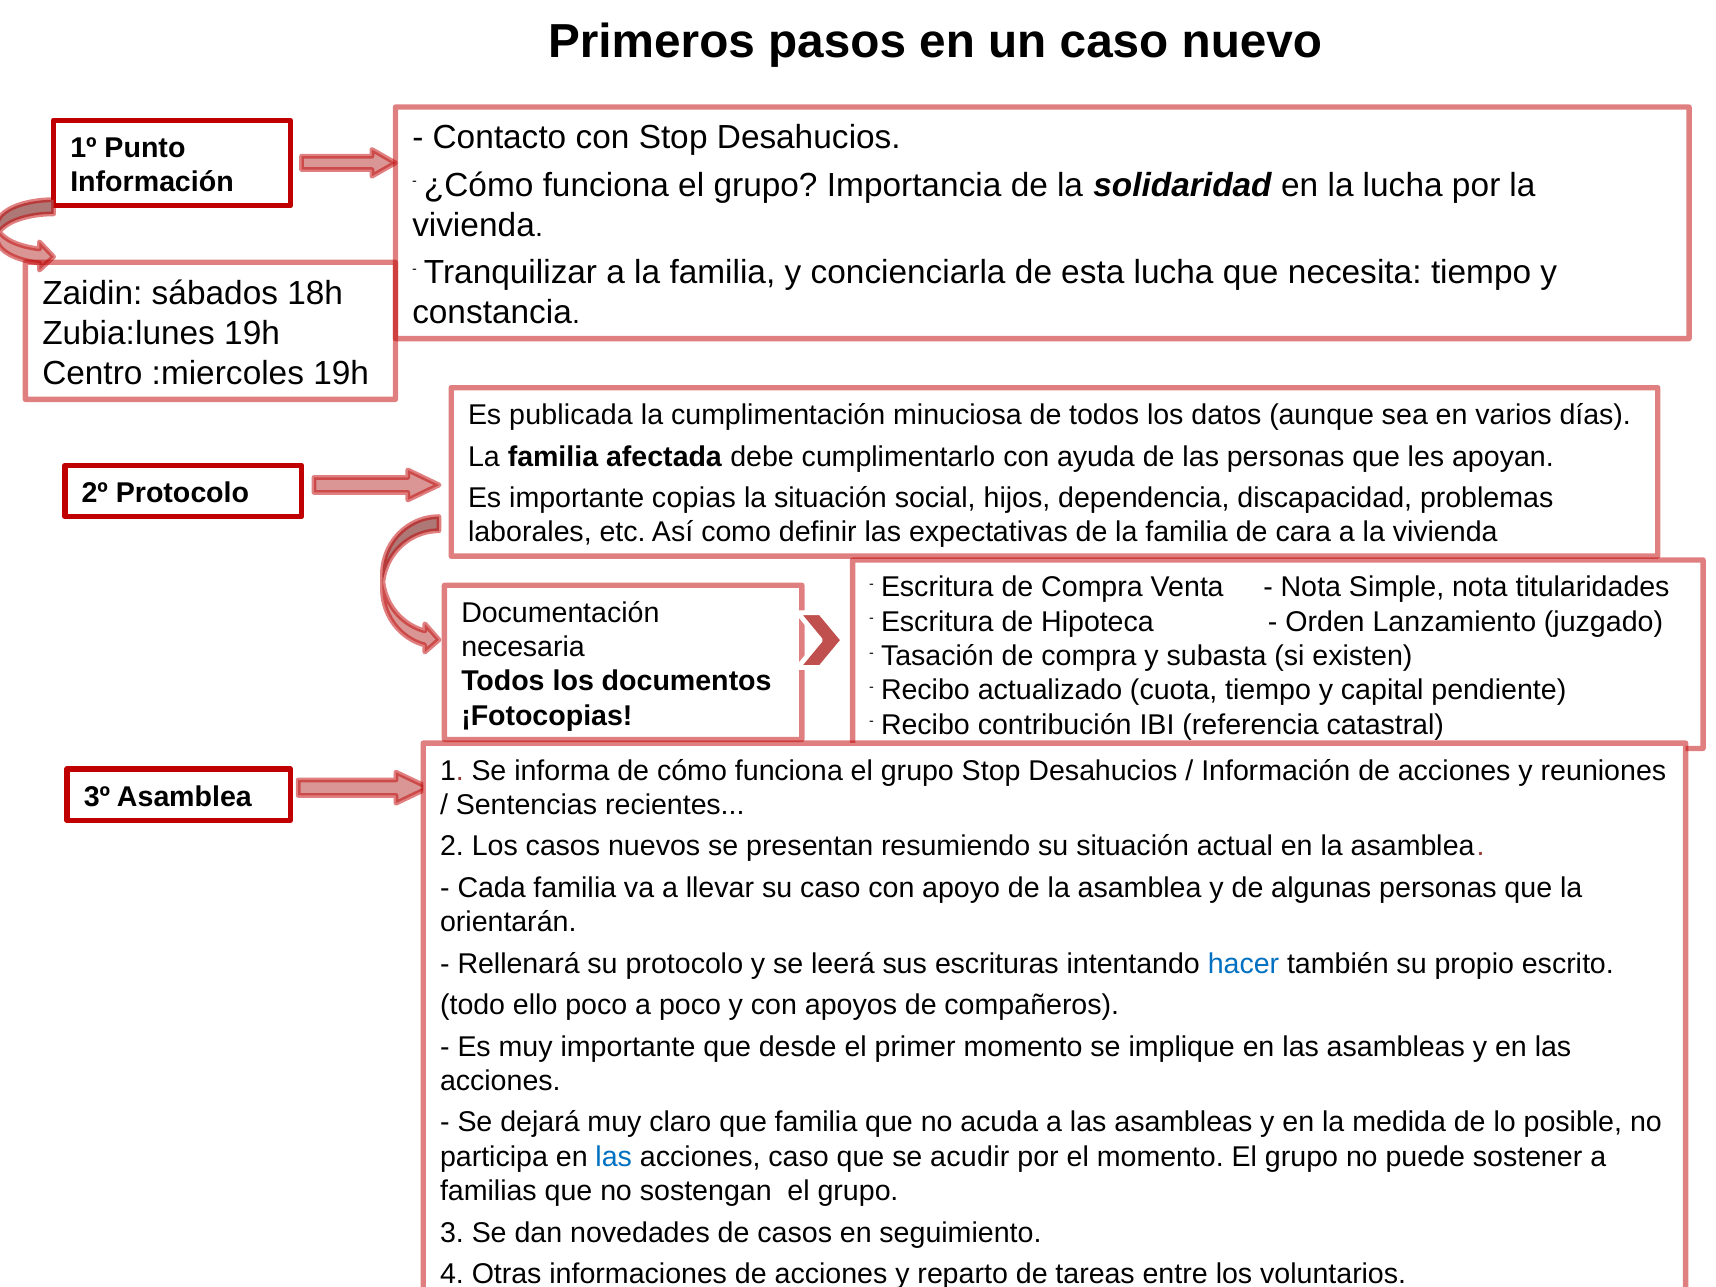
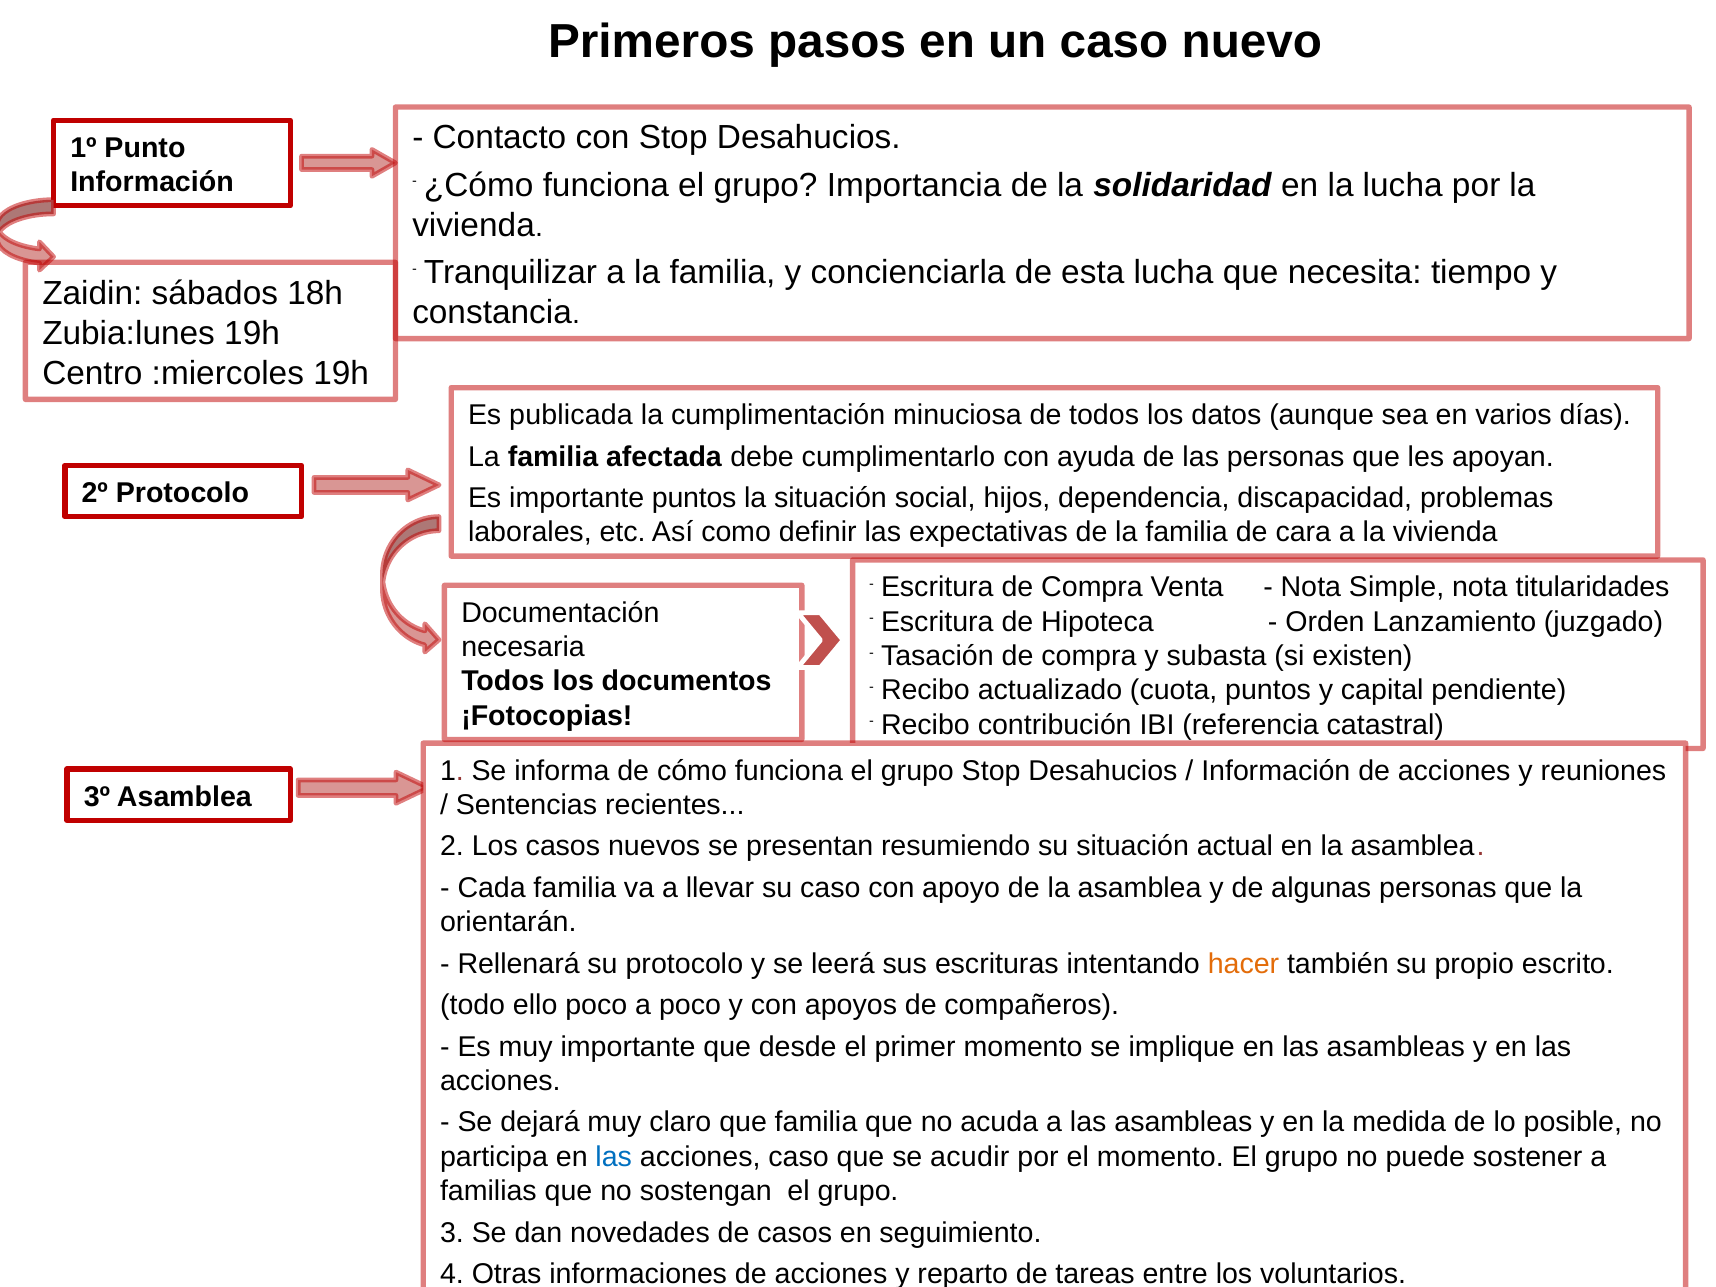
importante copias: copias -> puntos
cuota tiempo: tiempo -> puntos
hacer colour: blue -> orange
